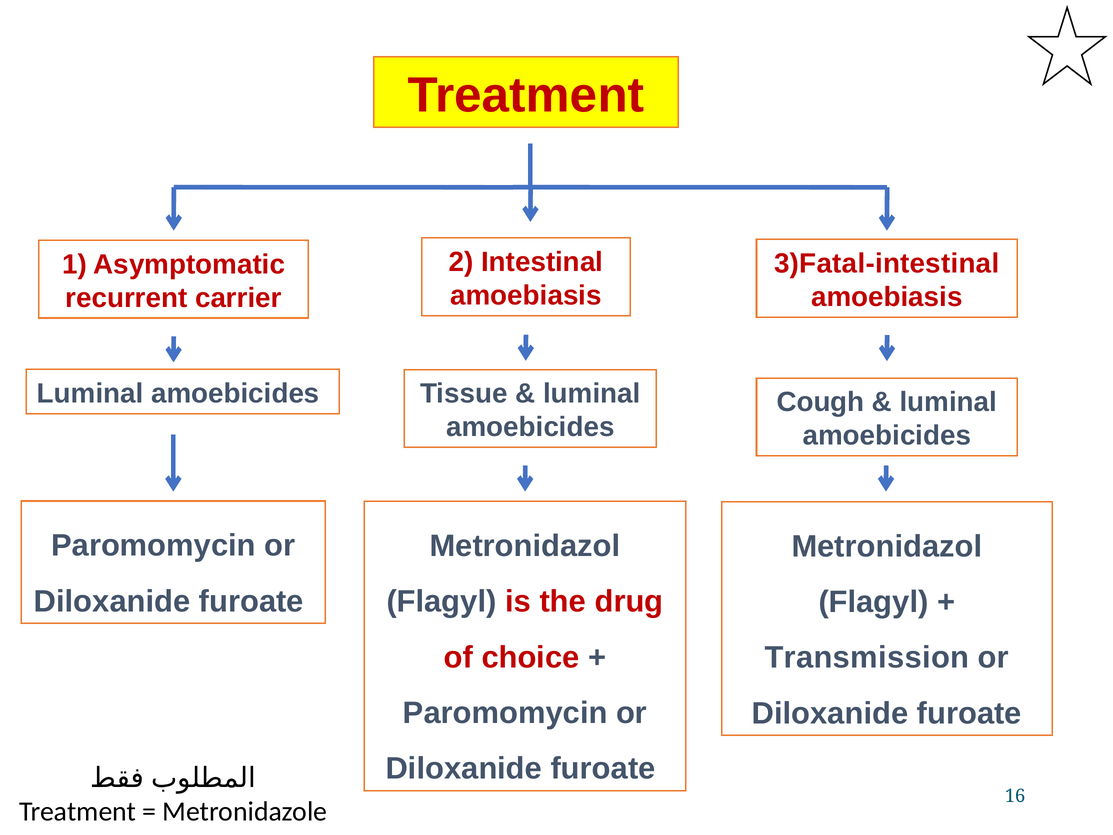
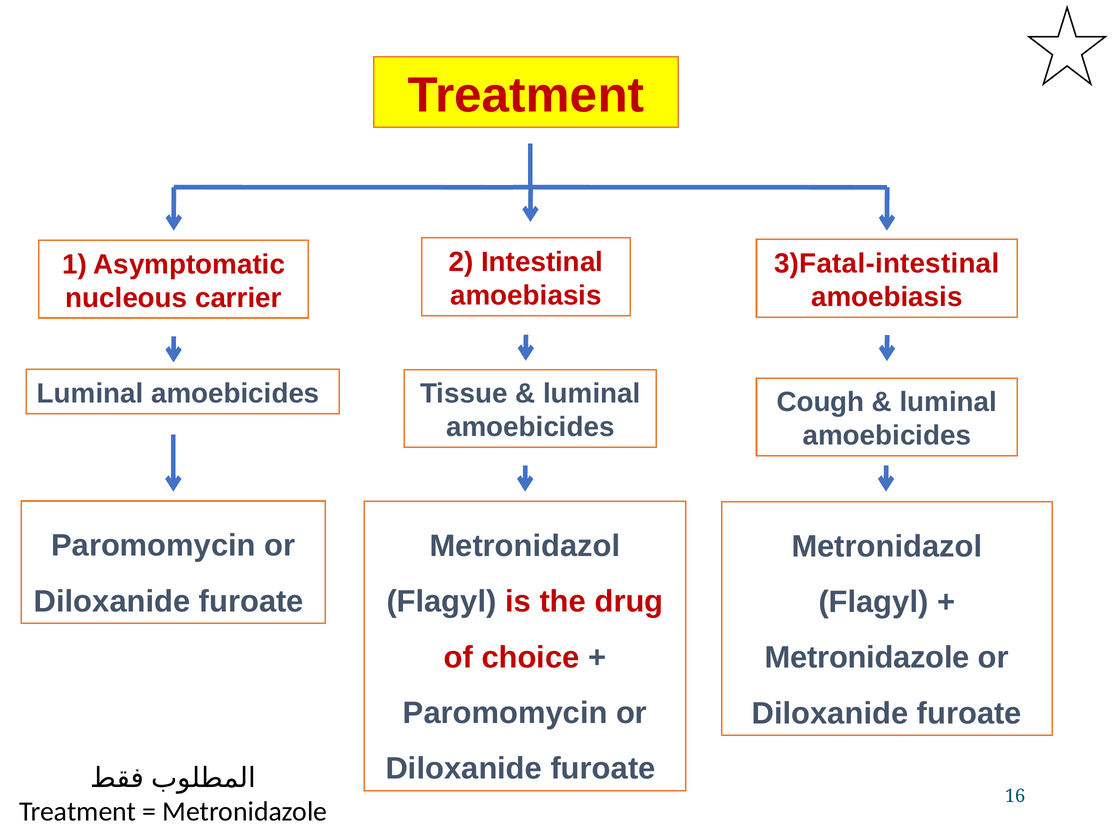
recurrent: recurrent -> nucleous
Transmission at (867, 658): Transmission -> Metronidazole
